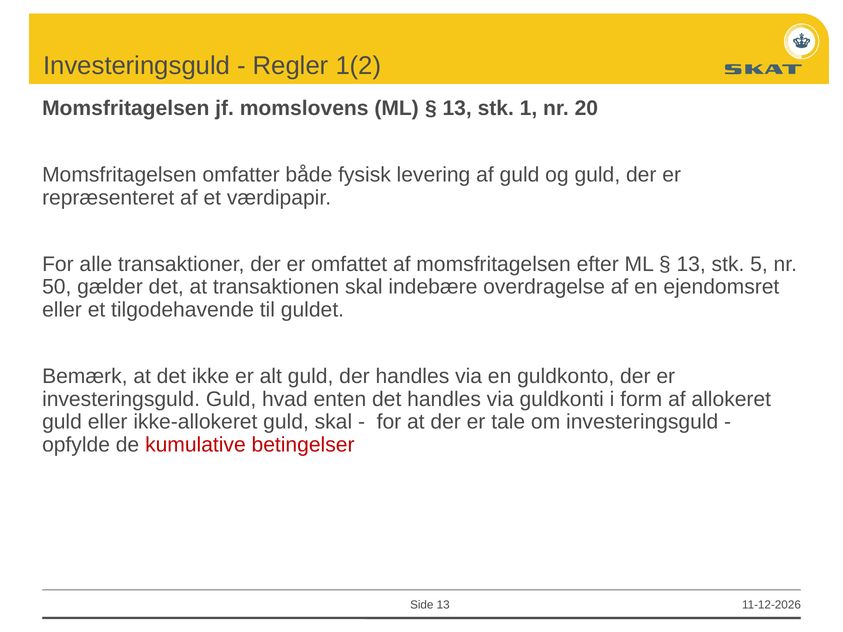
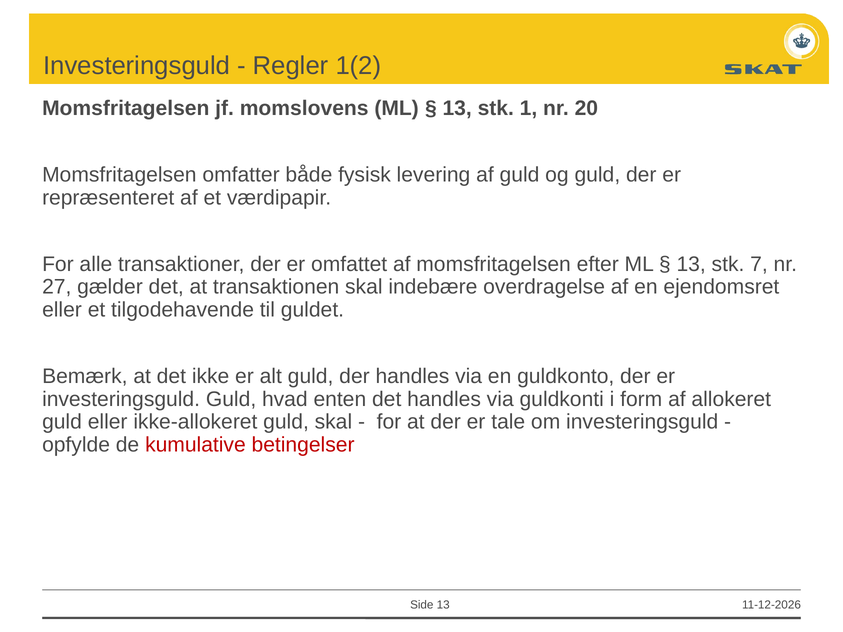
5: 5 -> 7
50: 50 -> 27
